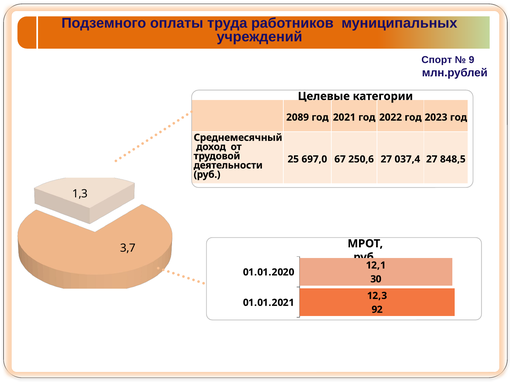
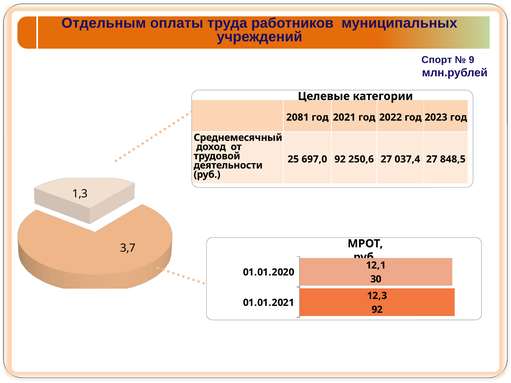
Подземного: Подземного -> Отдельным
2089: 2089 -> 2081
697,0 67: 67 -> 92
